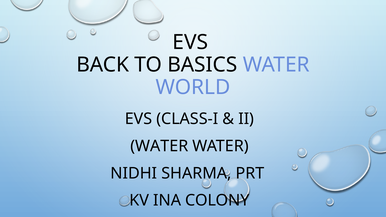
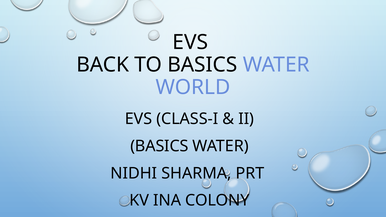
WATER at (159, 146): WATER -> BASICS
